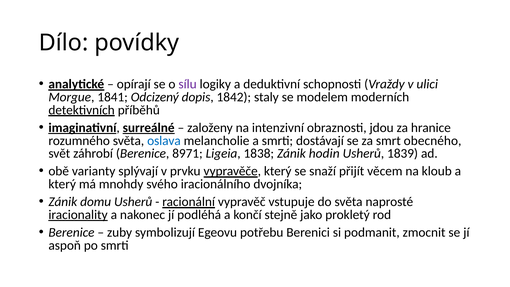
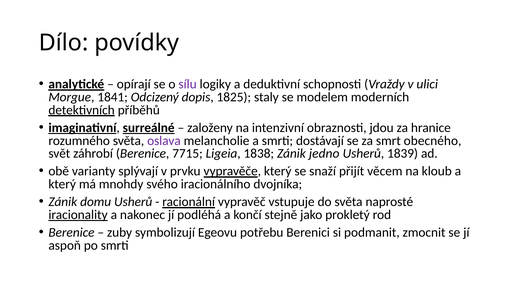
1842: 1842 -> 1825
oslava colour: blue -> purple
8971: 8971 -> 7715
hodin: hodin -> jedno
